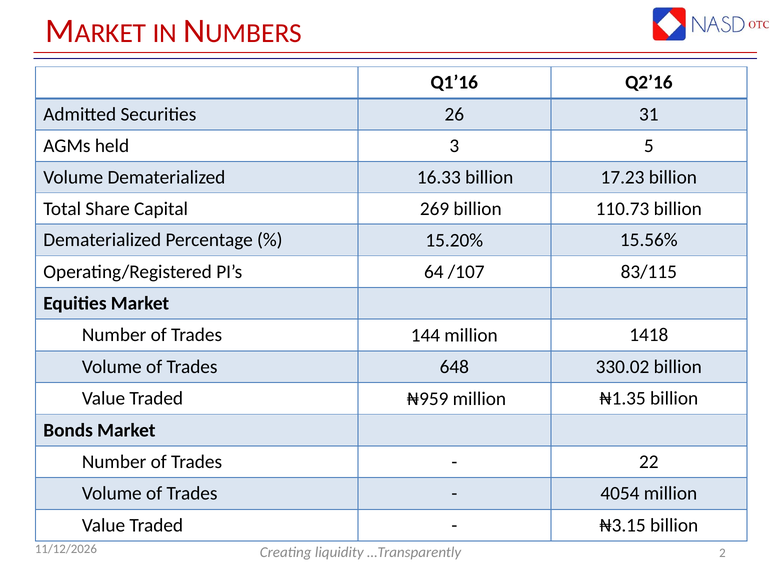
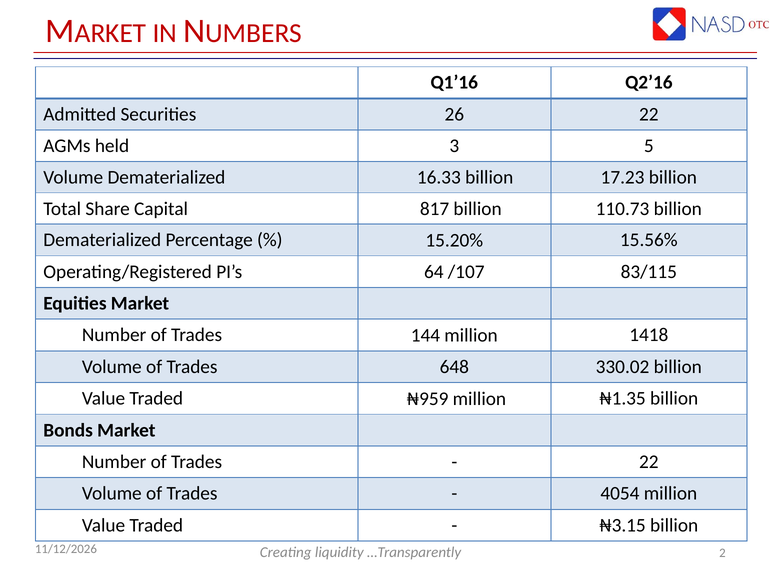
26 31: 31 -> 22
269: 269 -> 817
